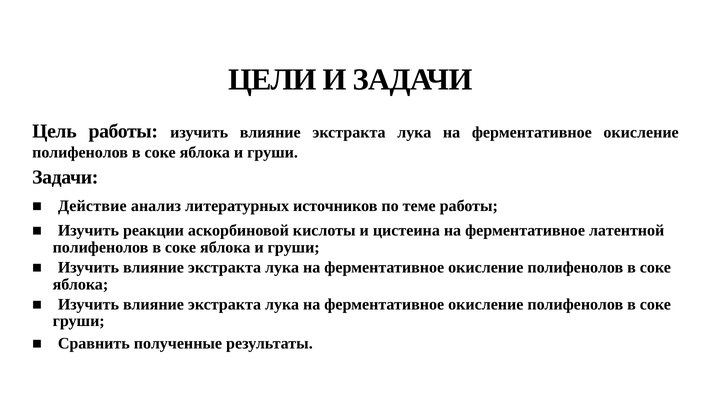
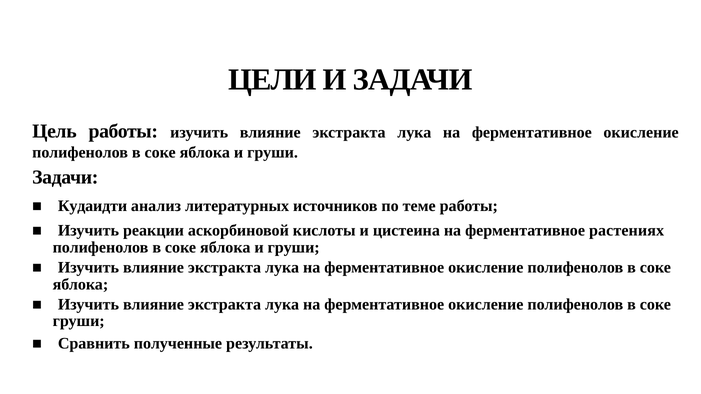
Действие: Действие -> Кудаидти
латентной: латентной -> растениях
